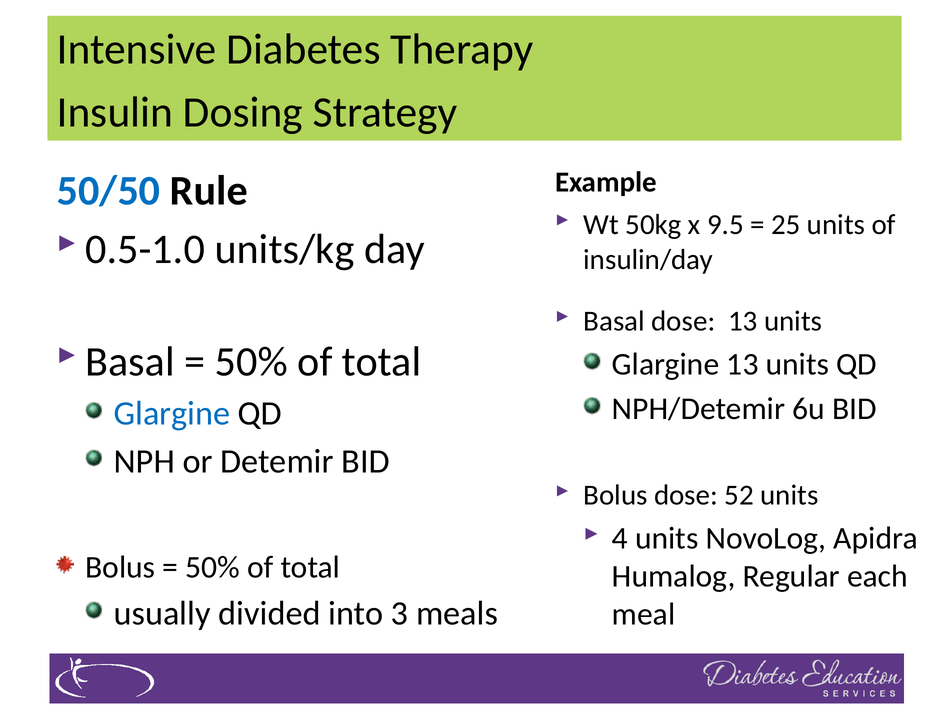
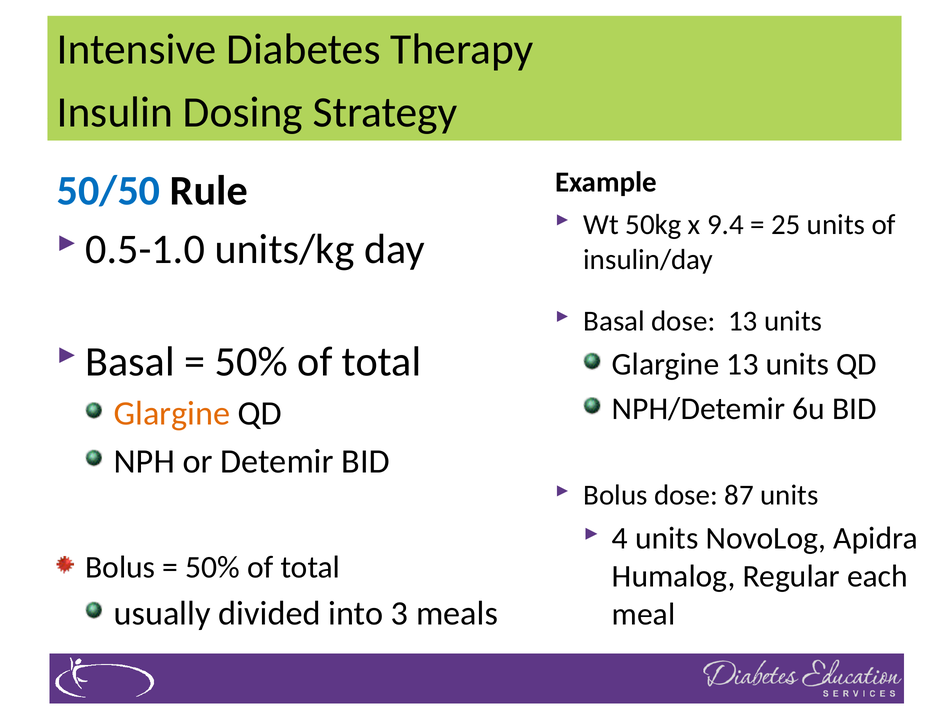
9.5: 9.5 -> 9.4
Glargine at (172, 414) colour: blue -> orange
52: 52 -> 87
